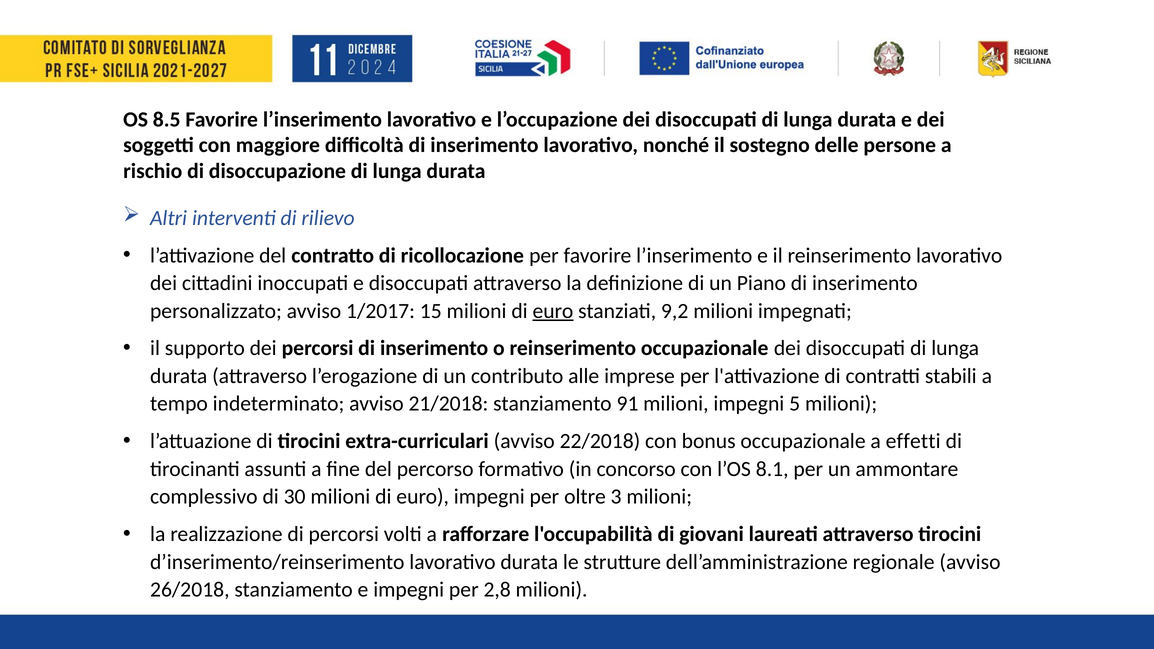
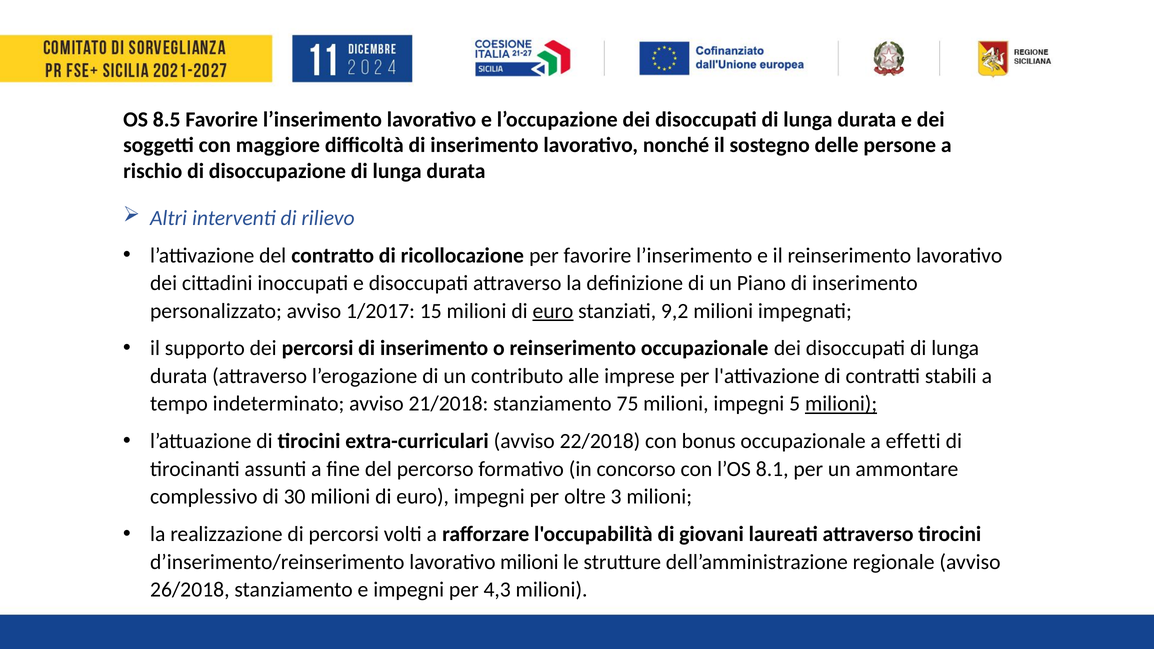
91: 91 -> 75
milioni at (841, 404) underline: none -> present
lavorativo durata: durata -> milioni
2,8: 2,8 -> 4,3
